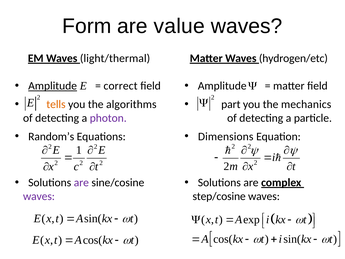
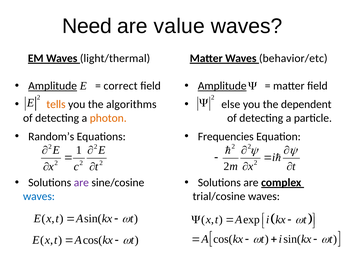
Form: Form -> Need
hydrogen/etc: hydrogen/etc -> behavior/etc
Amplitude at (222, 86) underline: none -> present
part: part -> else
mechanics: mechanics -> dependent
photon colour: purple -> orange
Dimensions: Dimensions -> Frequencies
waves at (39, 196) colour: purple -> blue
step/cosine: step/cosine -> trial/cosine
